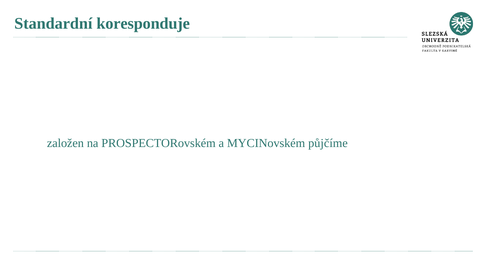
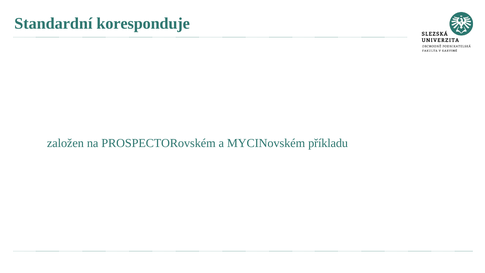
půjčíme: půjčíme -> příkladu
